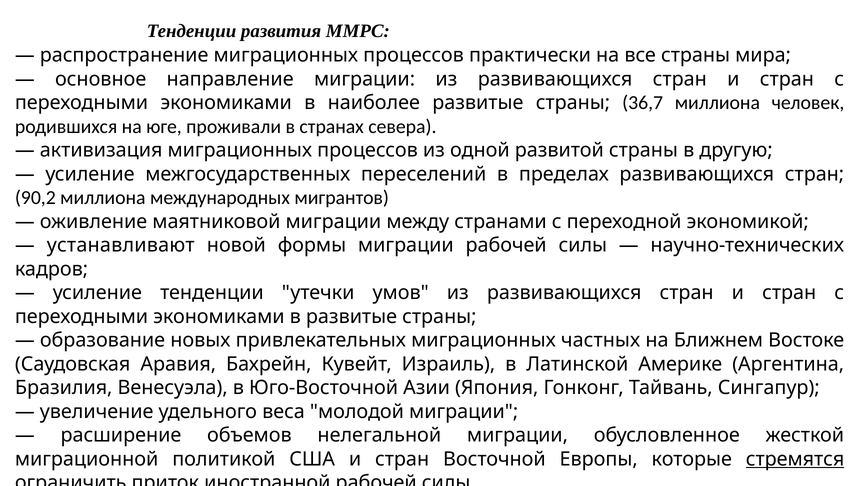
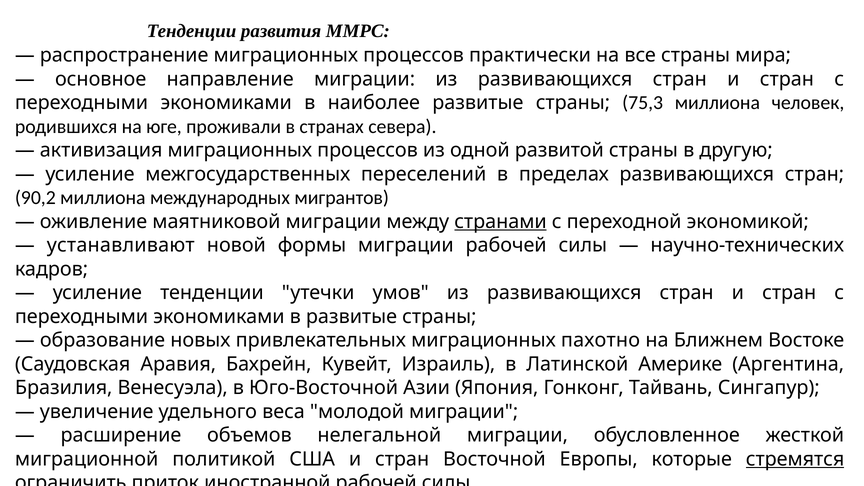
36,7: 36,7 -> 75,3
странами underline: none -> present
частных: частных -> пахотно
